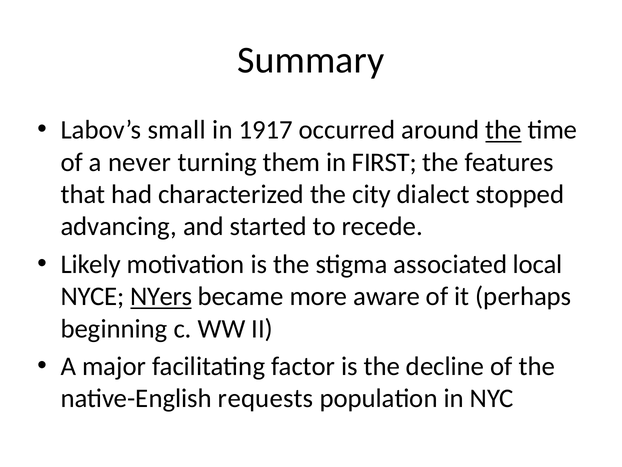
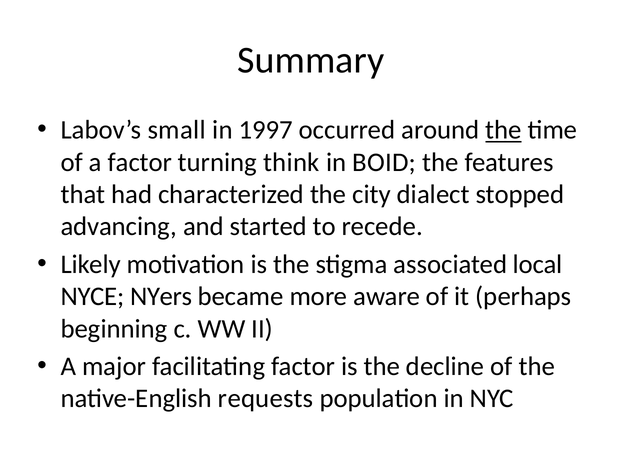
1917: 1917 -> 1997
a never: never -> factor
them: them -> think
FIRST: FIRST -> BOID
NYers underline: present -> none
